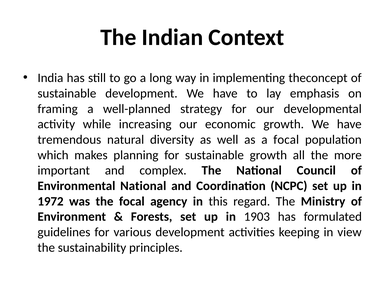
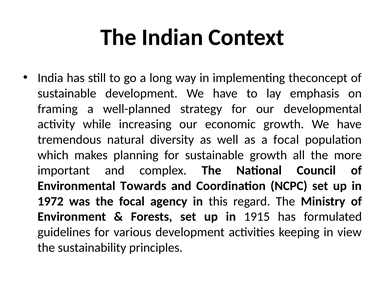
Environmental National: National -> Towards
1903: 1903 -> 1915
